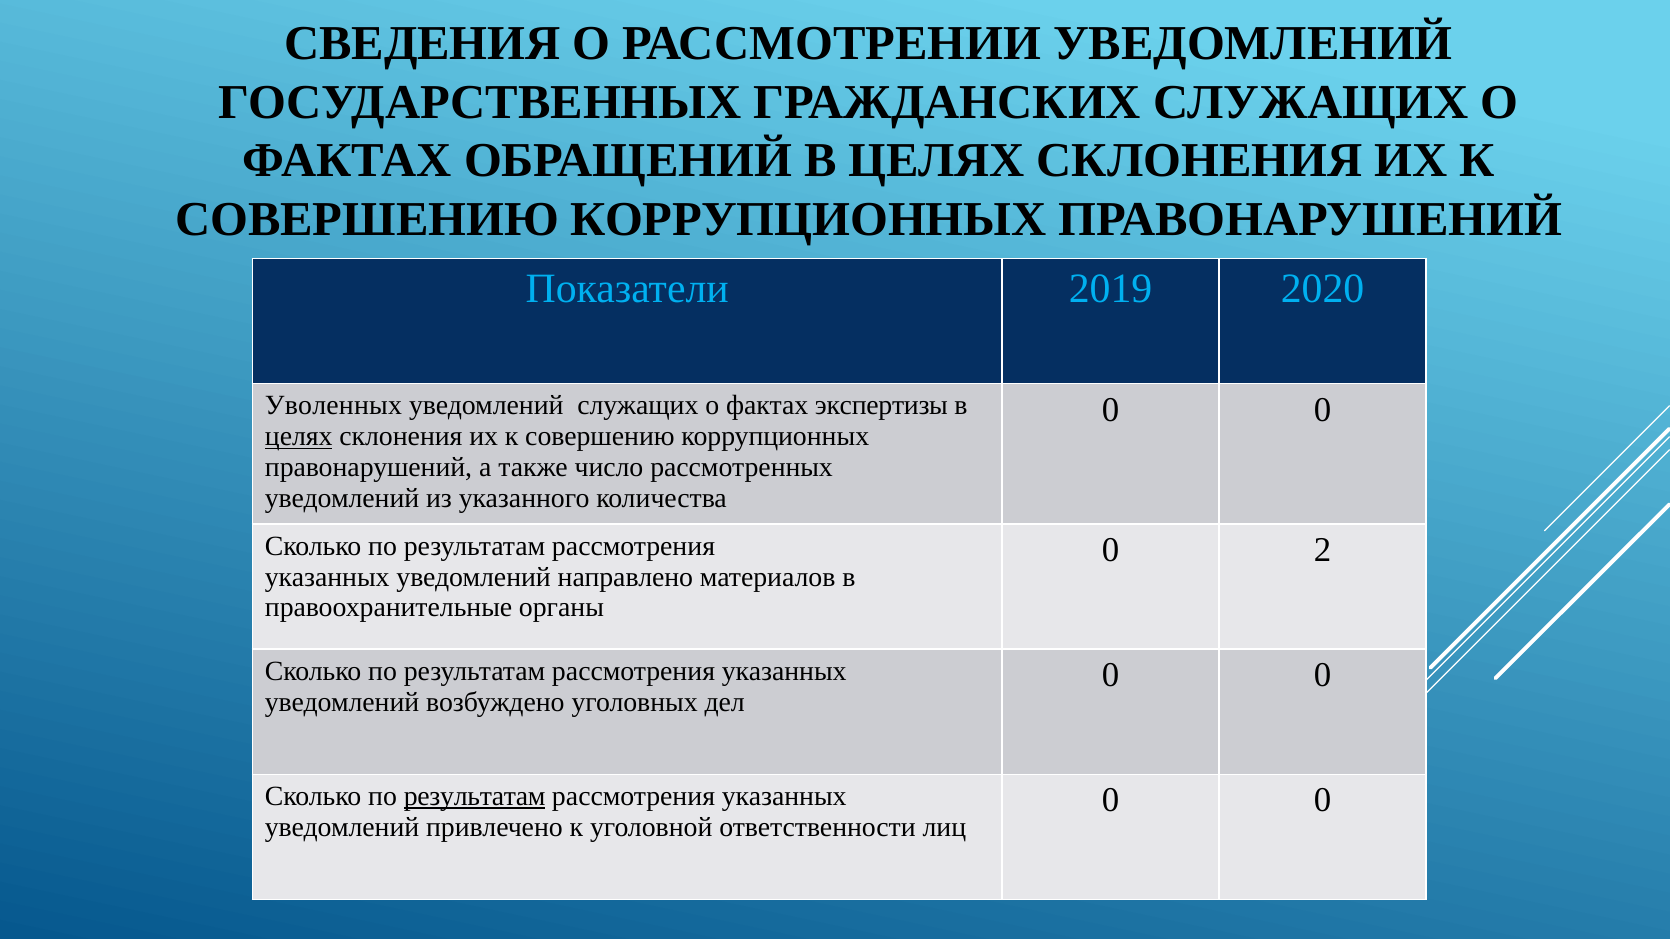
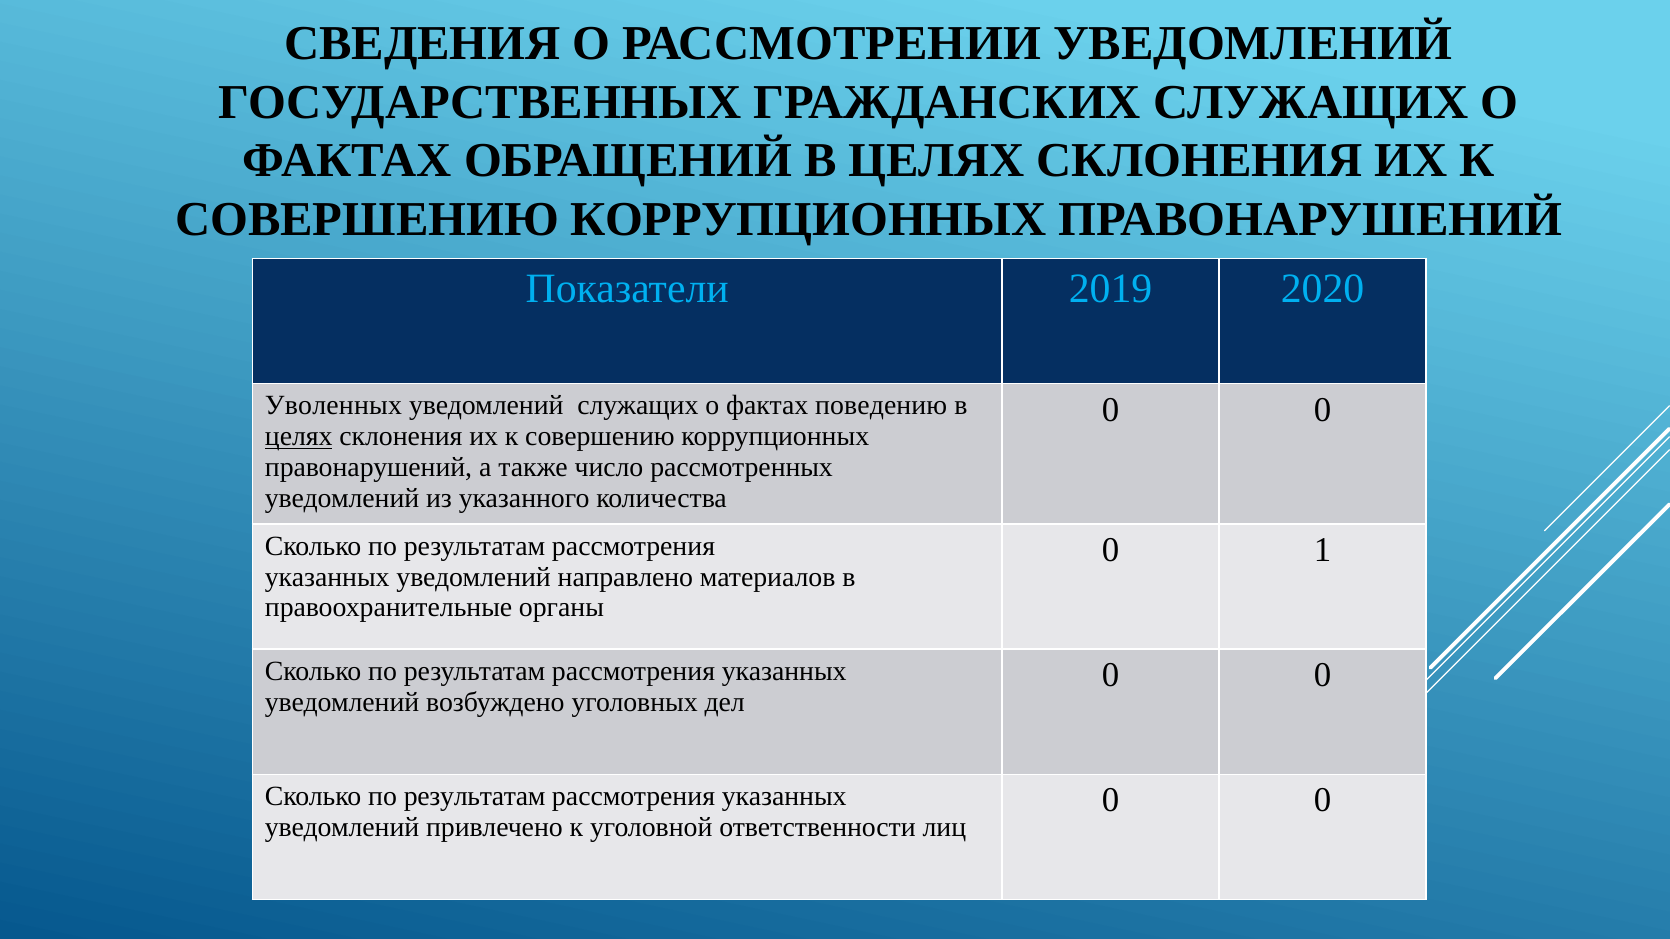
экспертизы: экспертизы -> поведению
2: 2 -> 1
результатам at (475, 797) underline: present -> none
